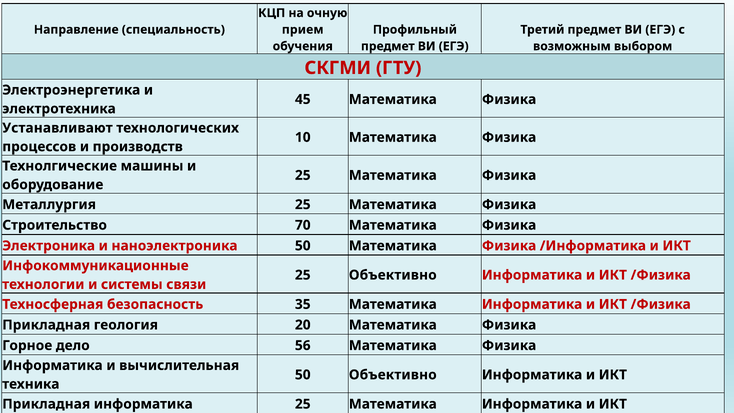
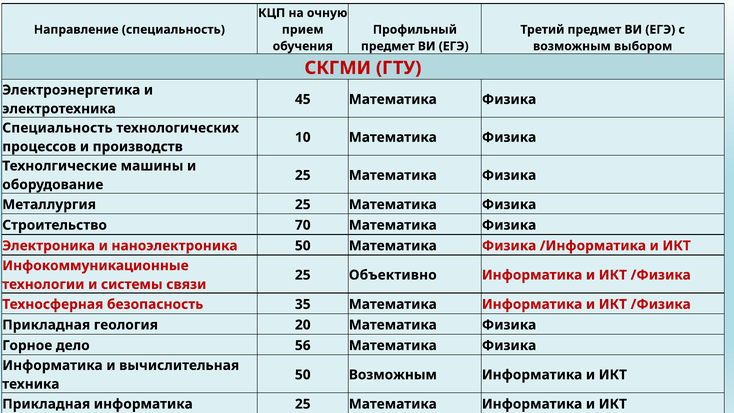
Устанавливают at (57, 128): Устанавливают -> Специальность
50 Объективно: Объективно -> Возможным
